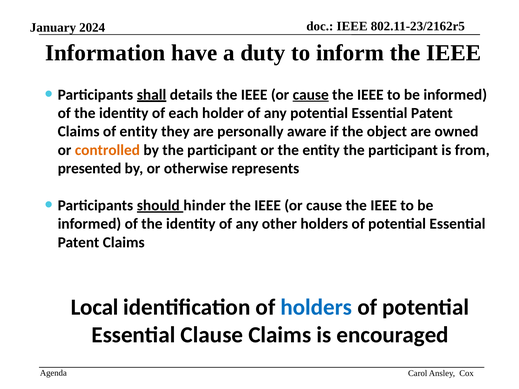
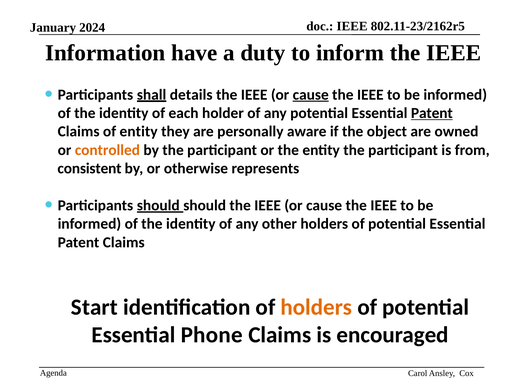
Patent at (432, 113) underline: none -> present
presented: presented -> consistent
should hinder: hinder -> should
Local: Local -> Start
holders at (316, 308) colour: blue -> orange
Clause: Clause -> Phone
